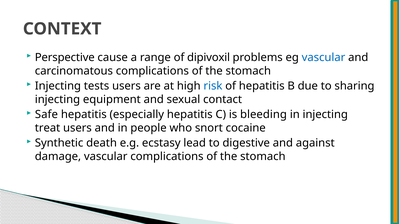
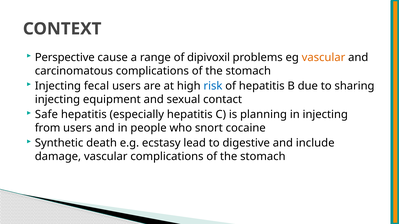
vascular at (323, 57) colour: blue -> orange
tests: tests -> fecal
bleeding: bleeding -> planning
treat: treat -> from
against: against -> include
